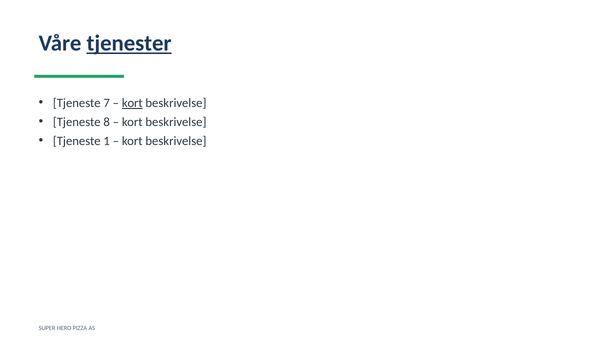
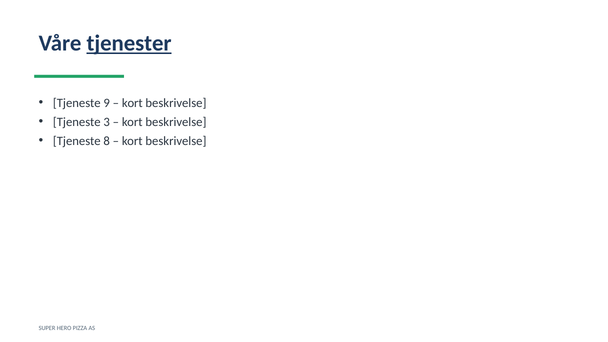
7: 7 -> 9
kort at (132, 103) underline: present -> none
8: 8 -> 3
1: 1 -> 8
